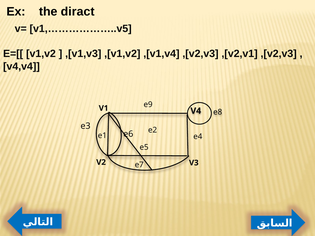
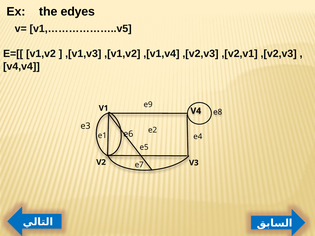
diract: diract -> edyes
